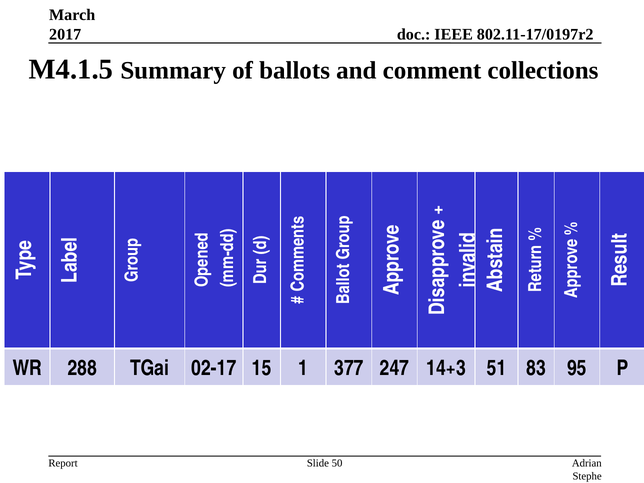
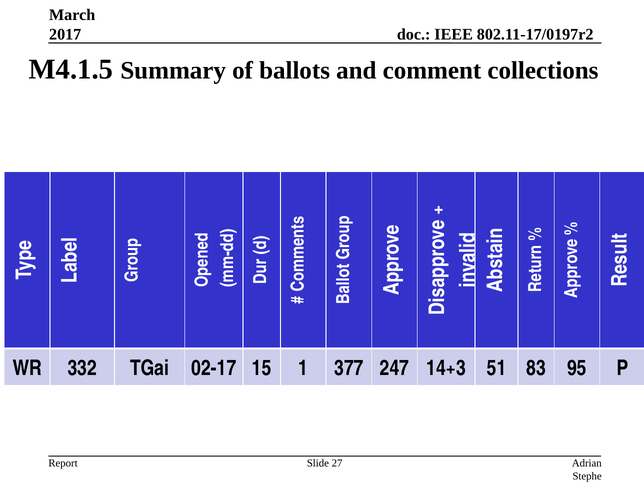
288: 288 -> 332
50: 50 -> 27
